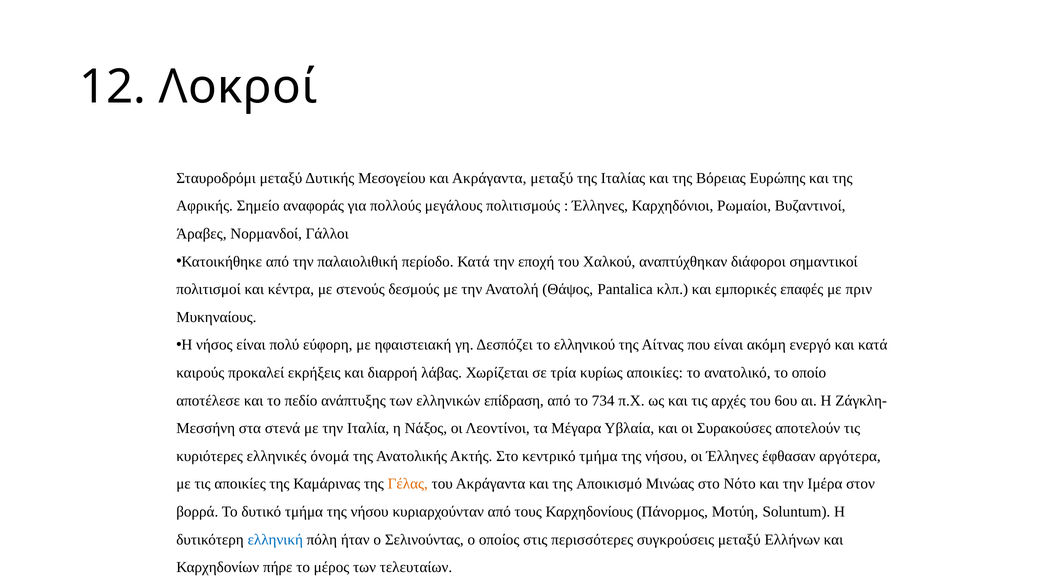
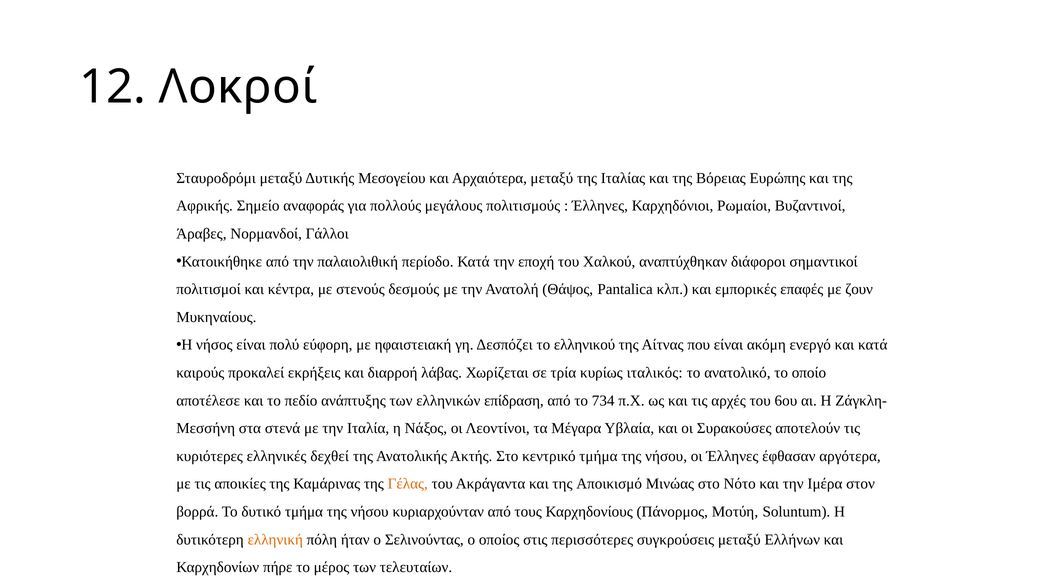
και Ακράγαντα: Ακράγαντα -> Αρχαιότερα
πριν: πριν -> ζουν
κυρίως αποικίες: αποικίες -> ιταλικός
όνομά: όνομά -> δεχθεί
ελληνική colour: blue -> orange
